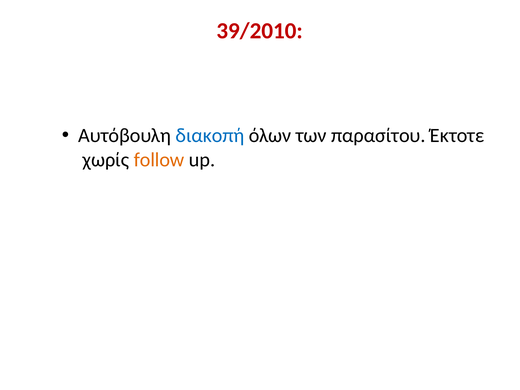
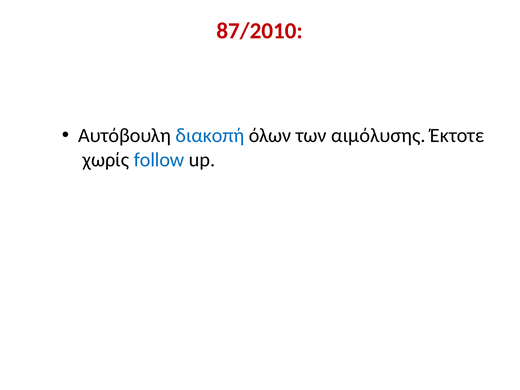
39/2010: 39/2010 -> 87/2010
παρασίτου: παρασίτου -> αιμόλυσης
follow colour: orange -> blue
